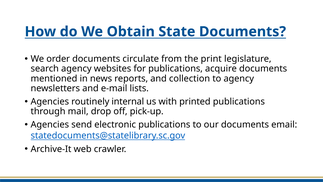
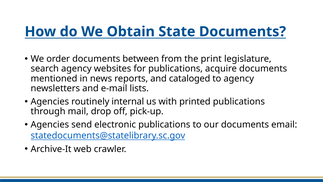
circulate: circulate -> between
collection: collection -> cataloged
